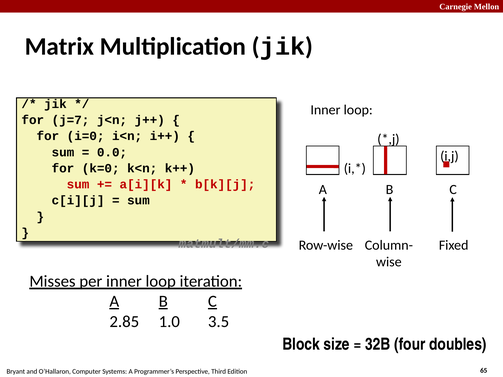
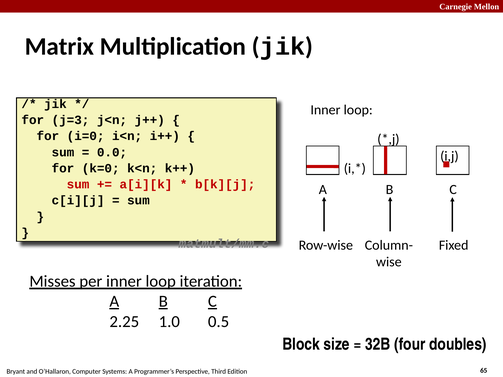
j=7: j=7 -> j=3
2.85: 2.85 -> 2.25
3.5: 3.5 -> 0.5
